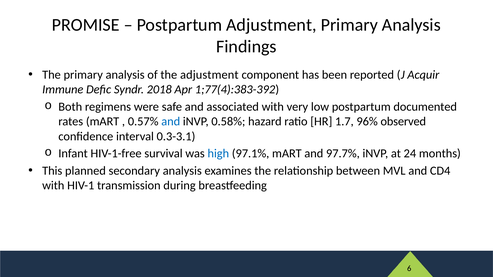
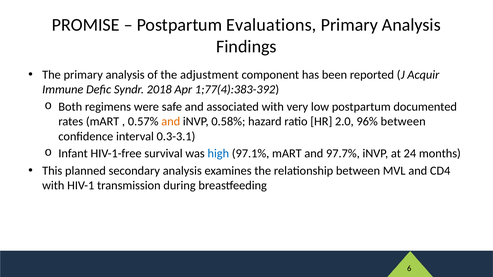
Postpartum Adjustment: Adjustment -> Evaluations
and at (171, 122) colour: blue -> orange
1.7: 1.7 -> 2.0
96% observed: observed -> between
